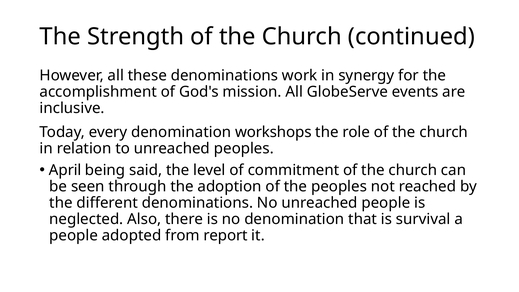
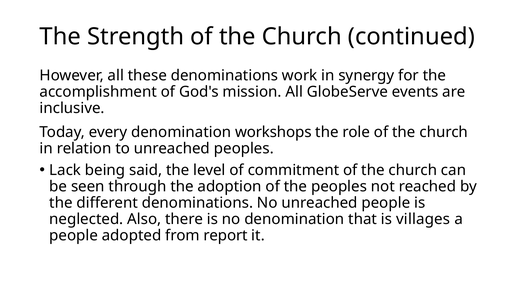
April: April -> Lack
survival: survival -> villages
